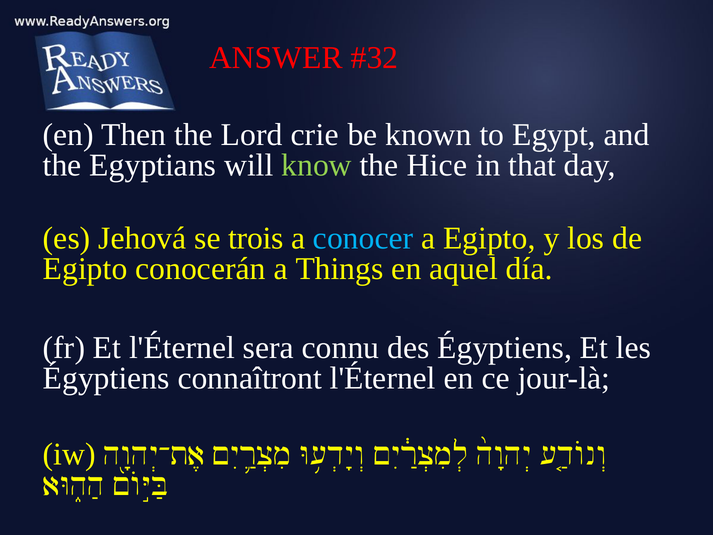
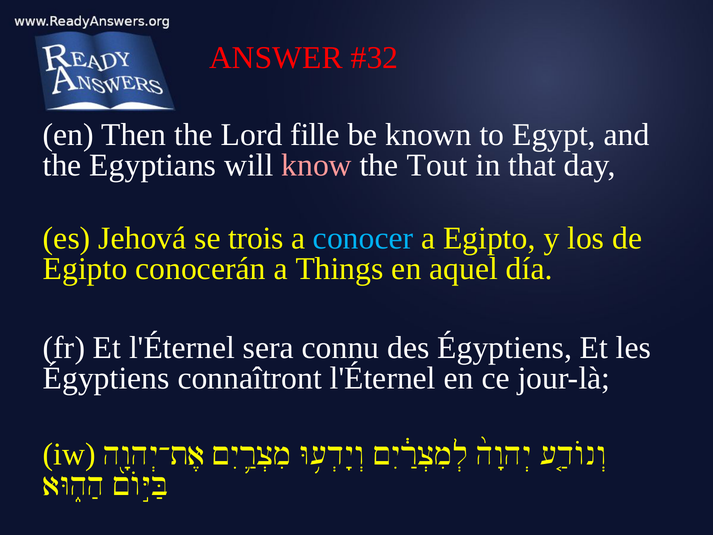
crie: crie -> fille
know colour: light green -> pink
Hice: Hice -> Tout
